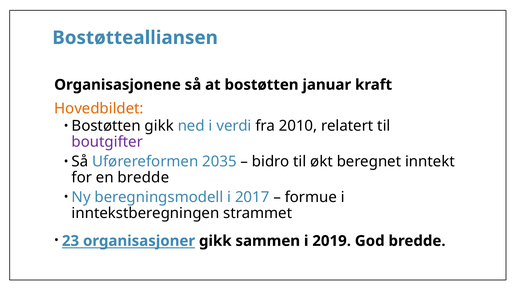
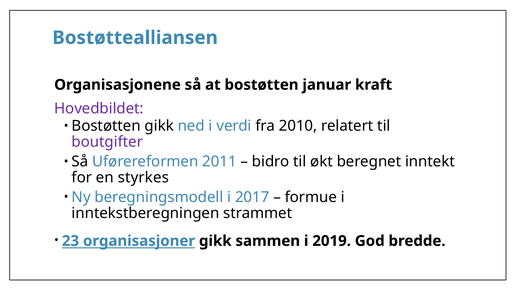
Hovedbildet colour: orange -> purple
2035: 2035 -> 2011
en bredde: bredde -> styrkes
